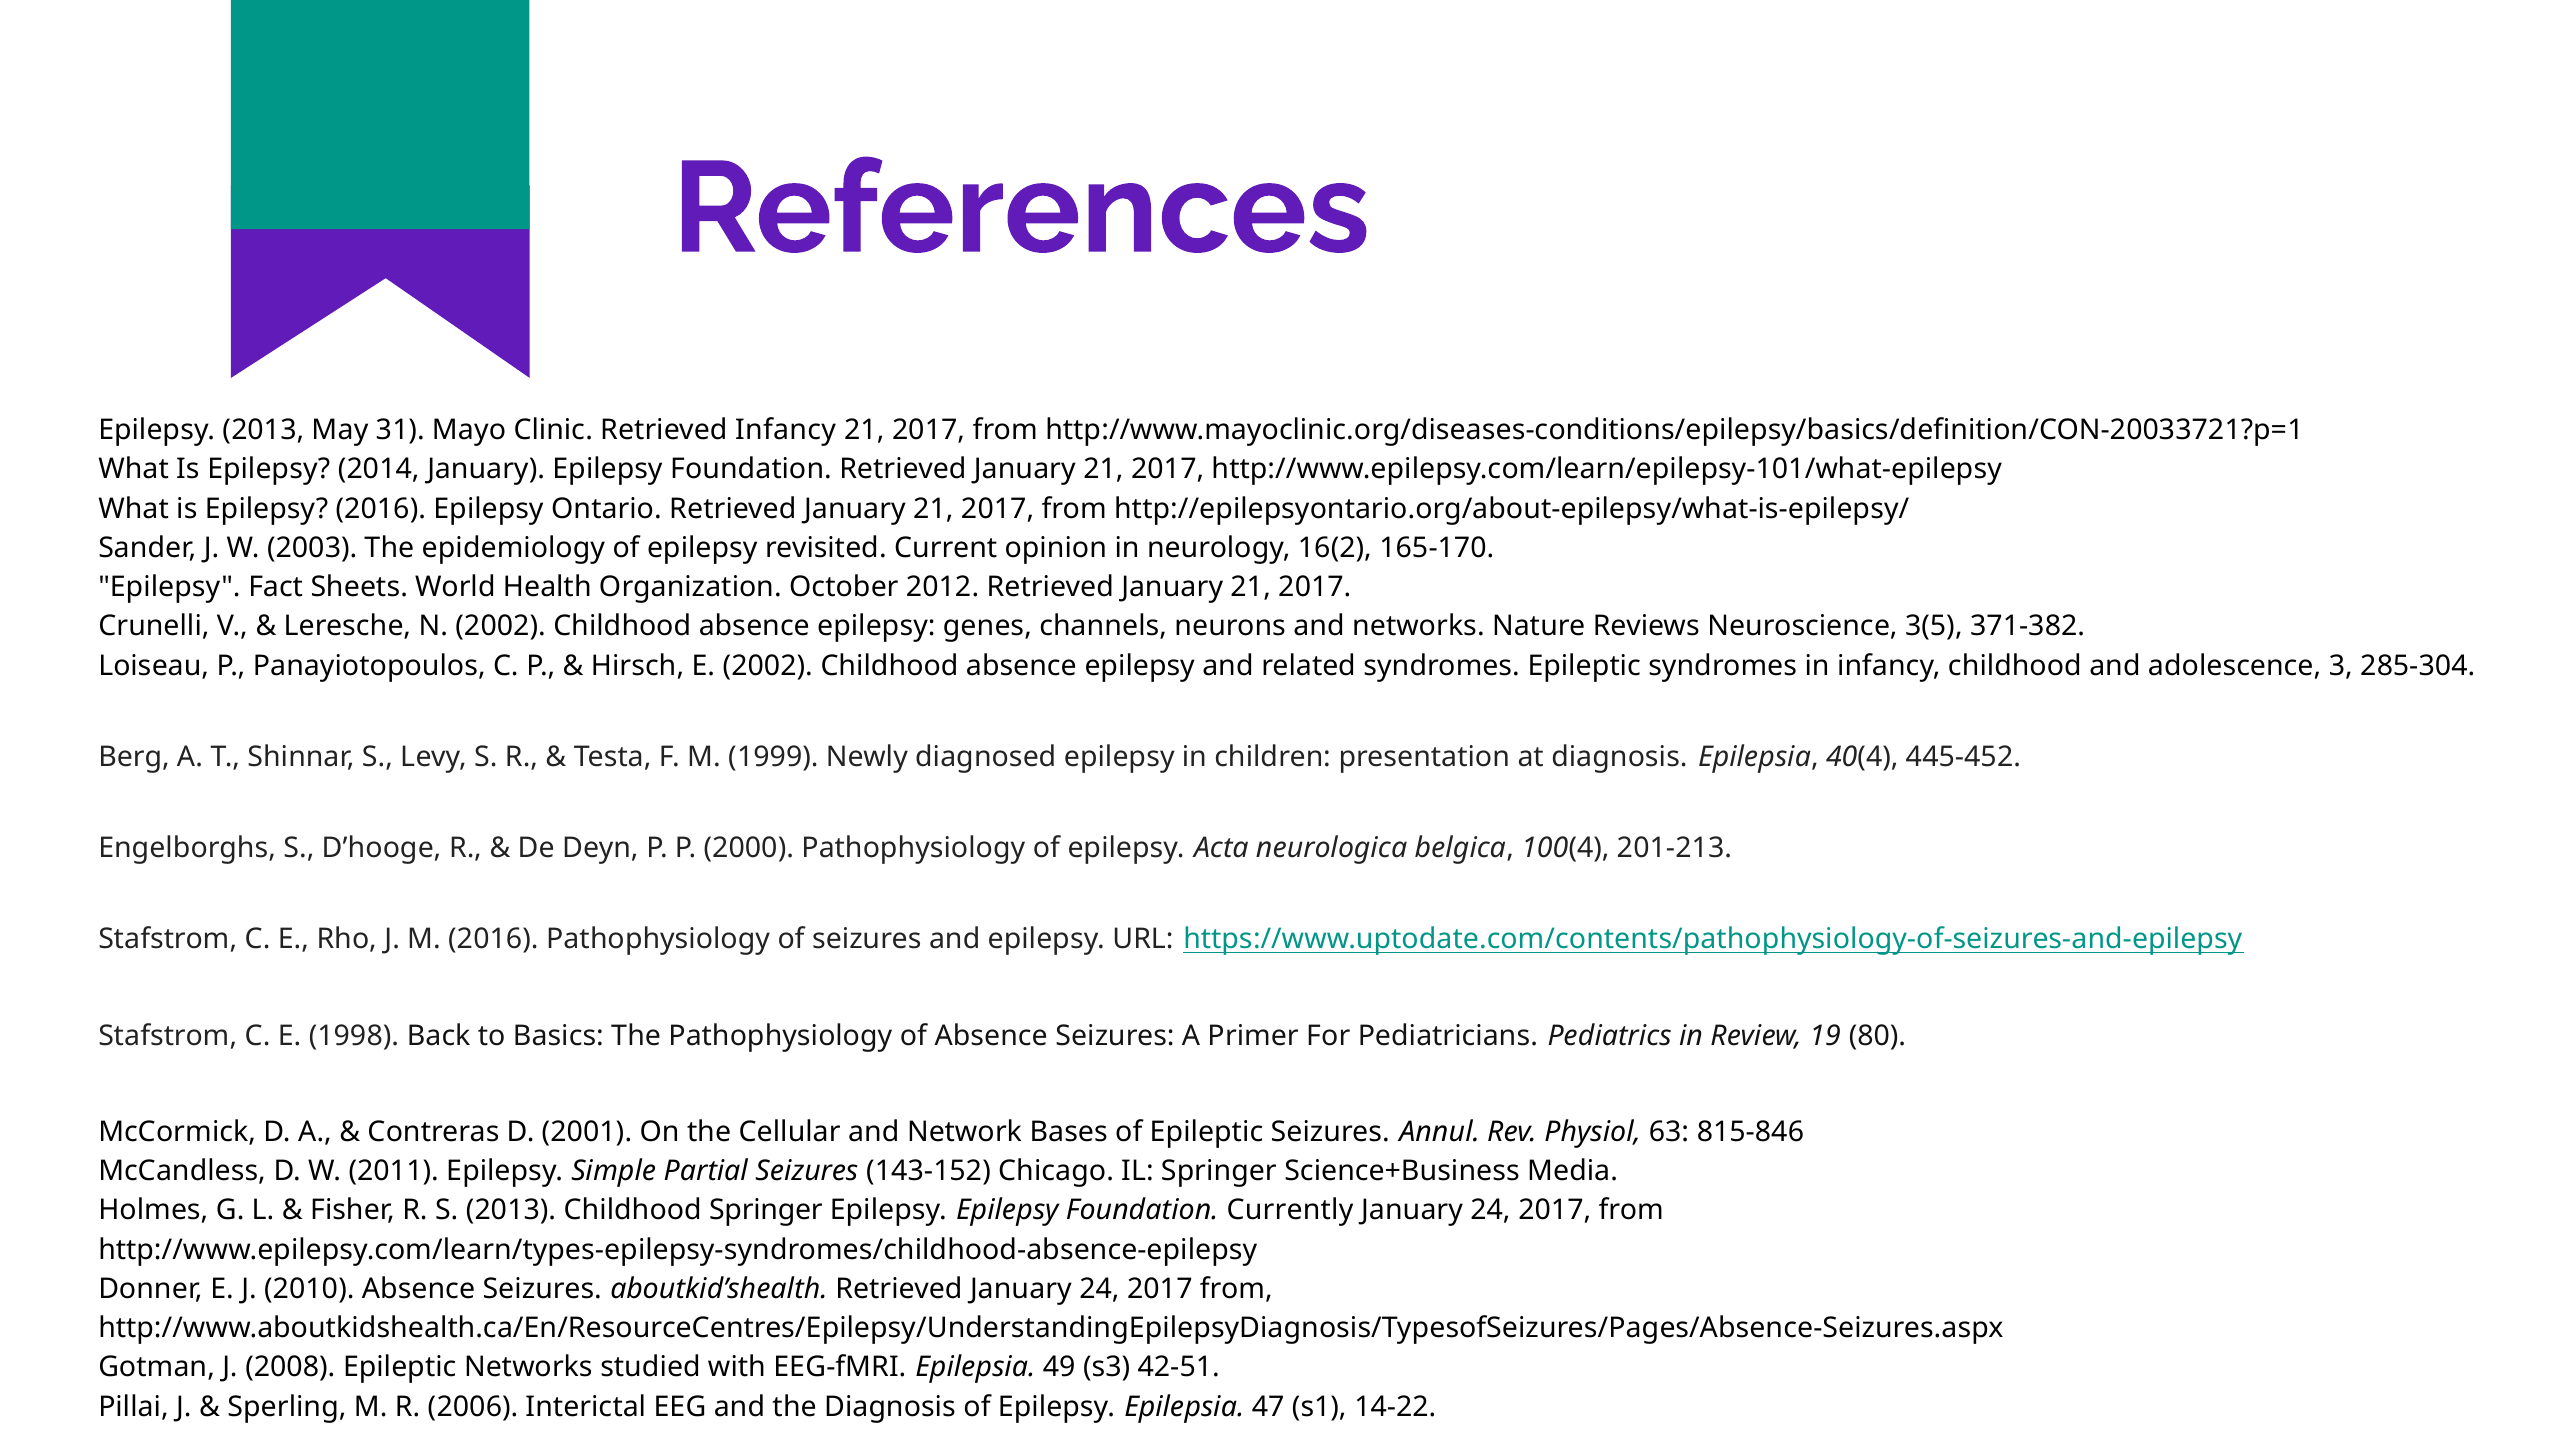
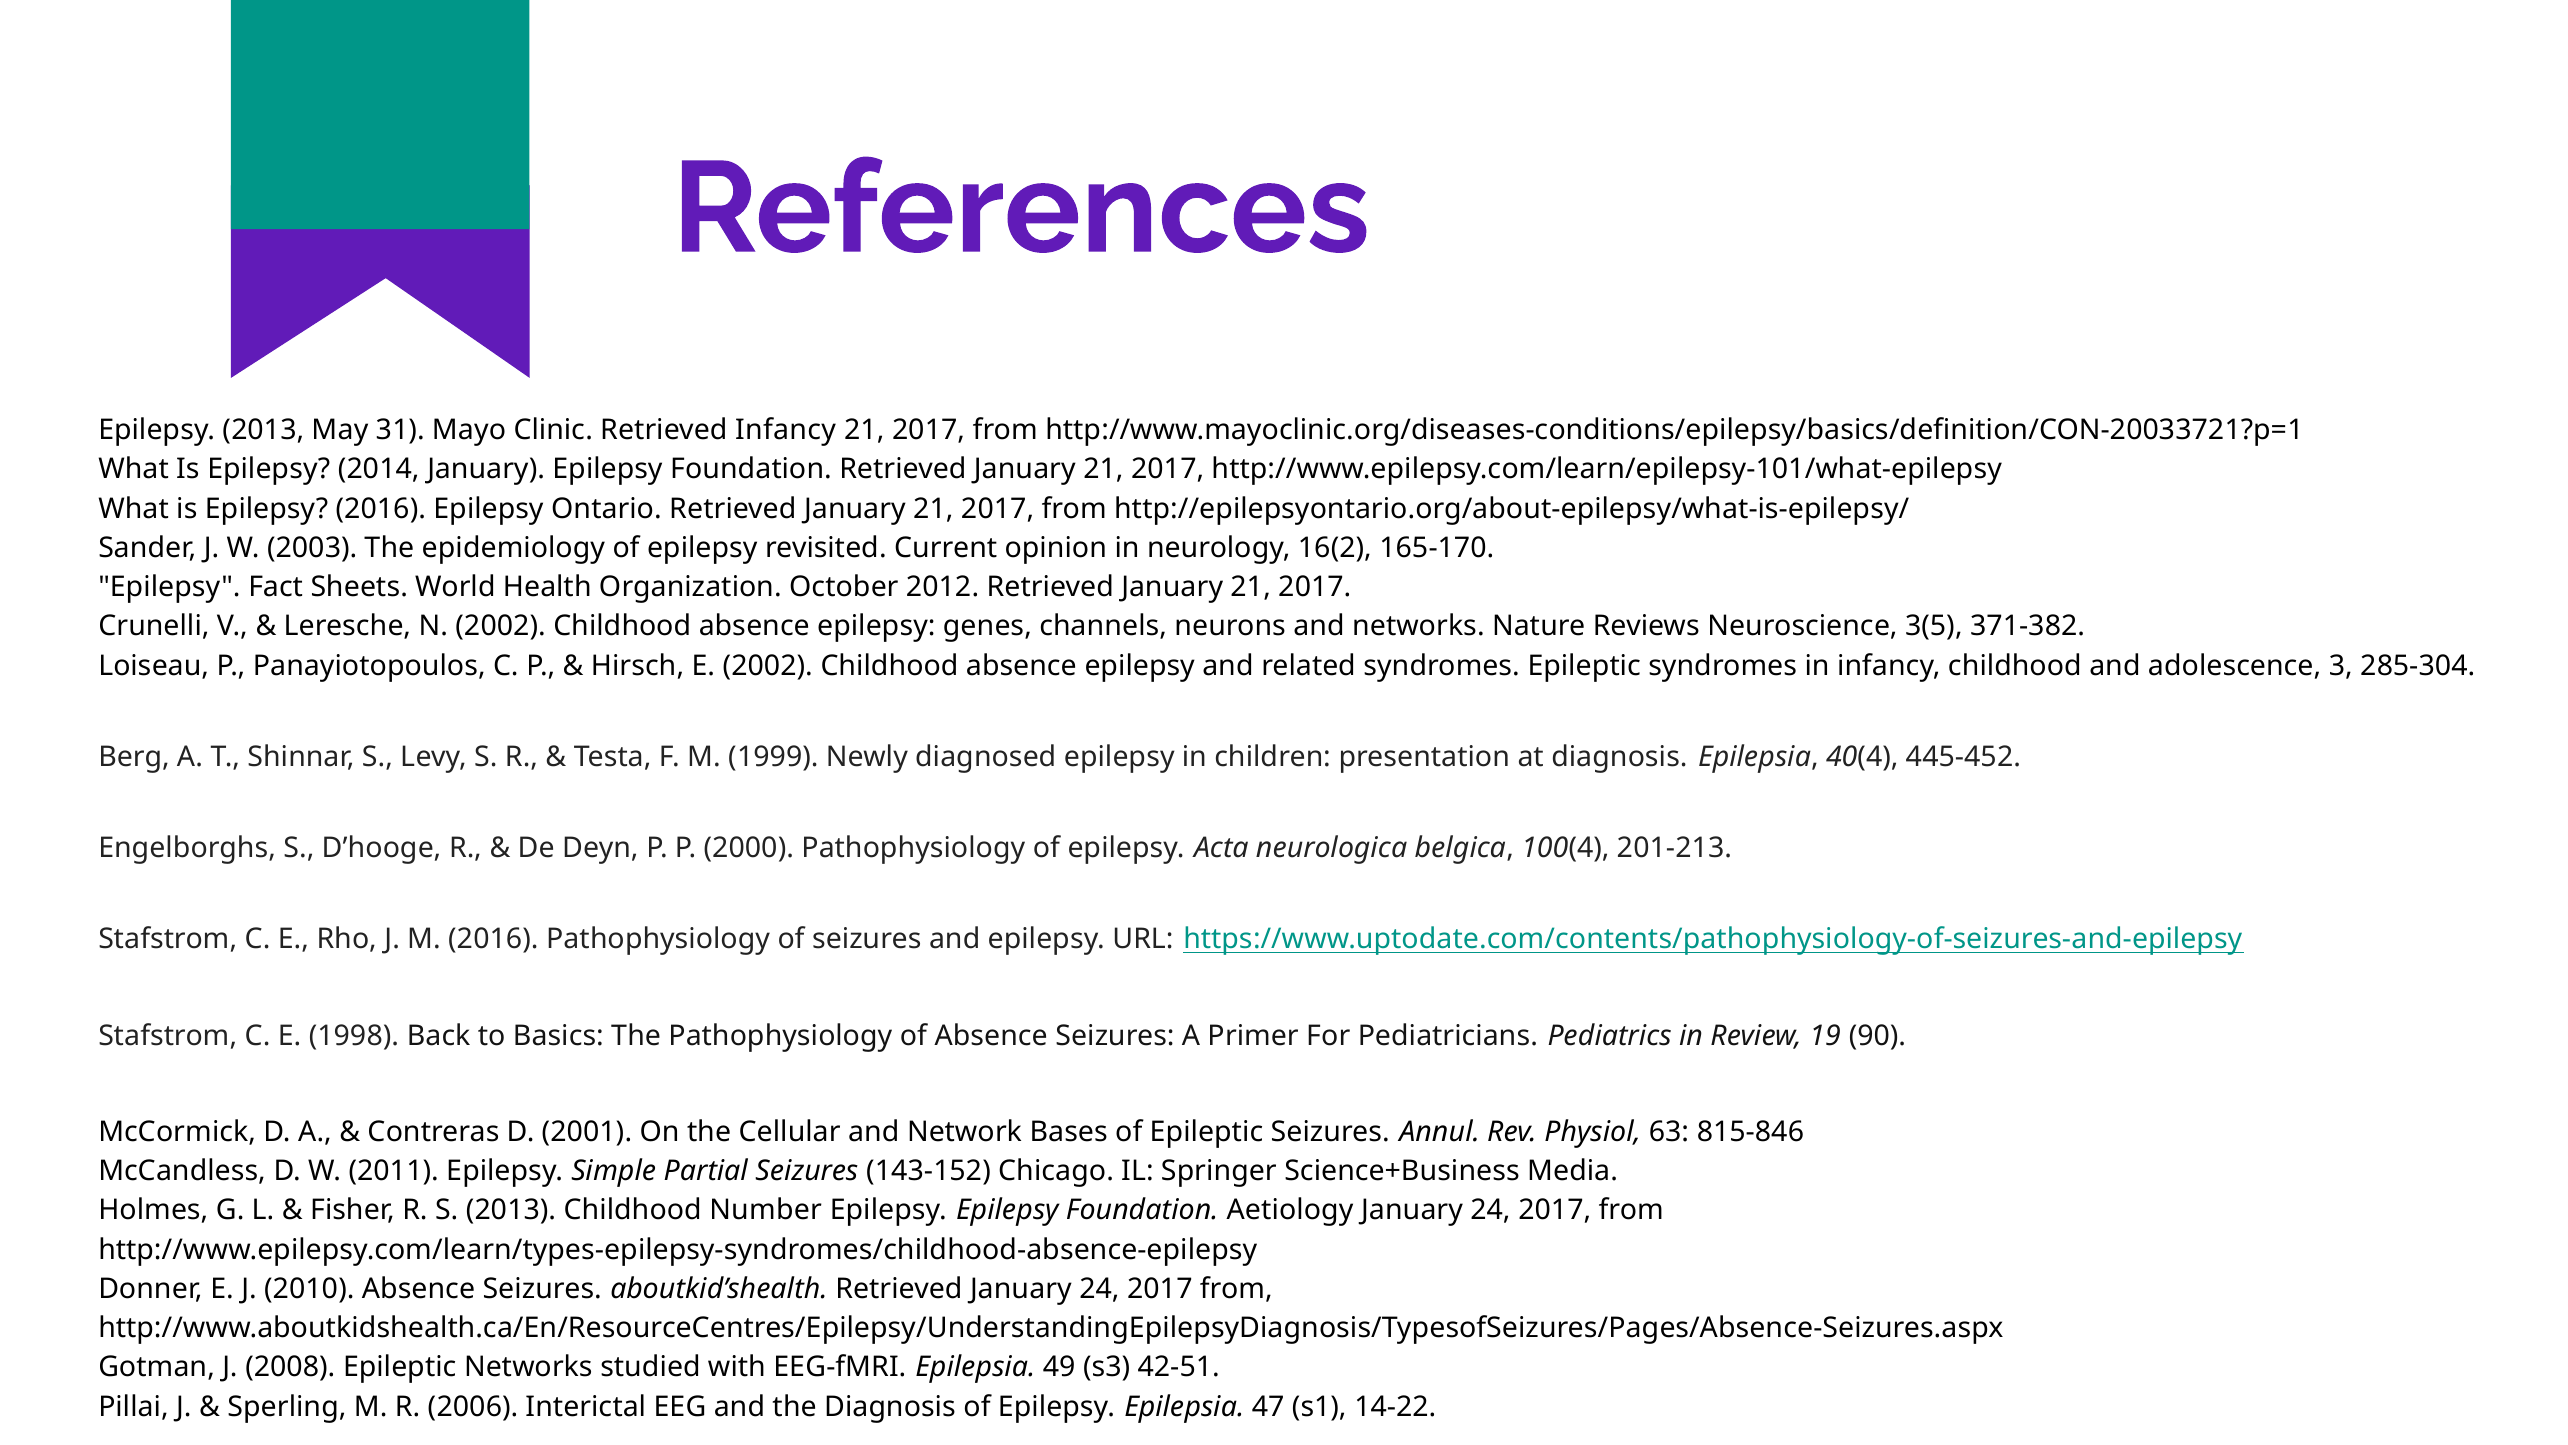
80: 80 -> 90
Childhood Springer: Springer -> Number
Currently: Currently -> Aetiology
